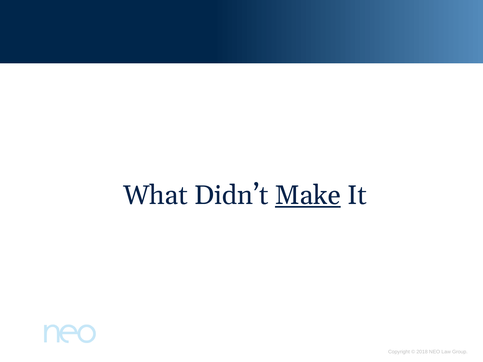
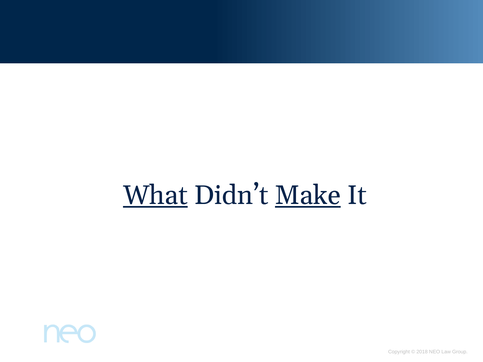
What underline: none -> present
